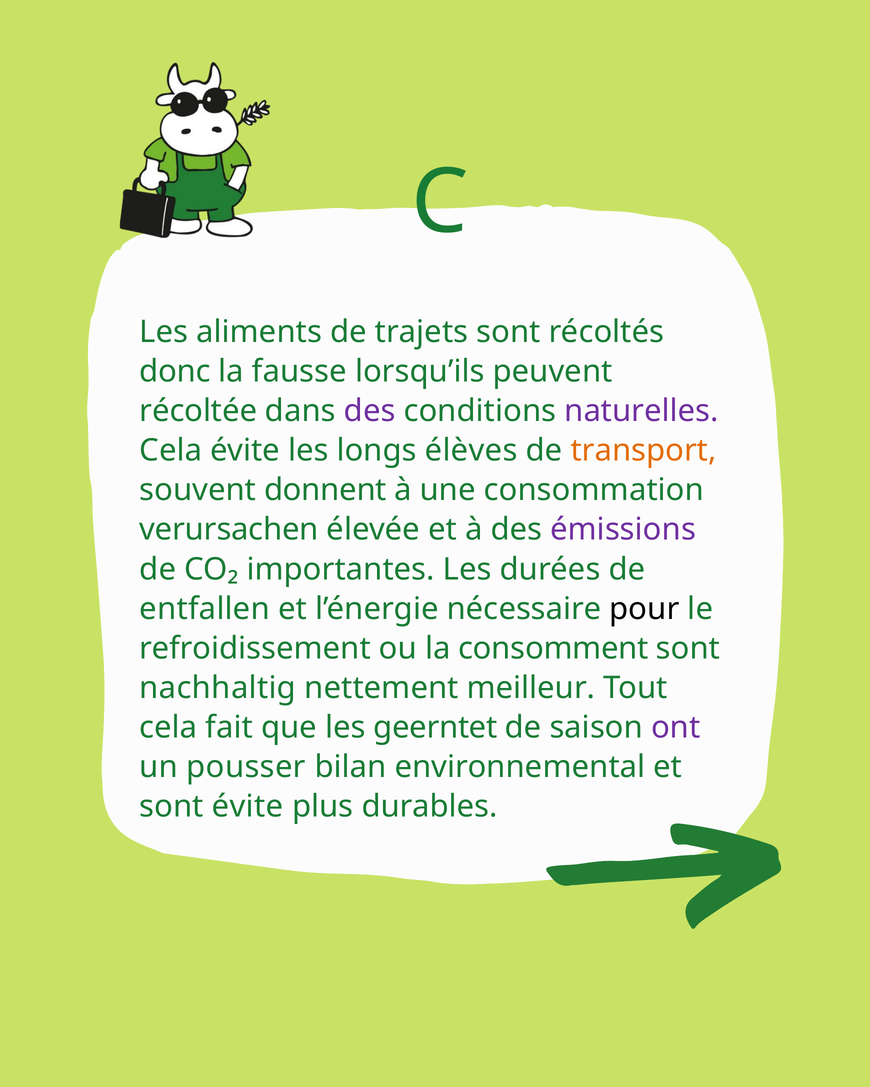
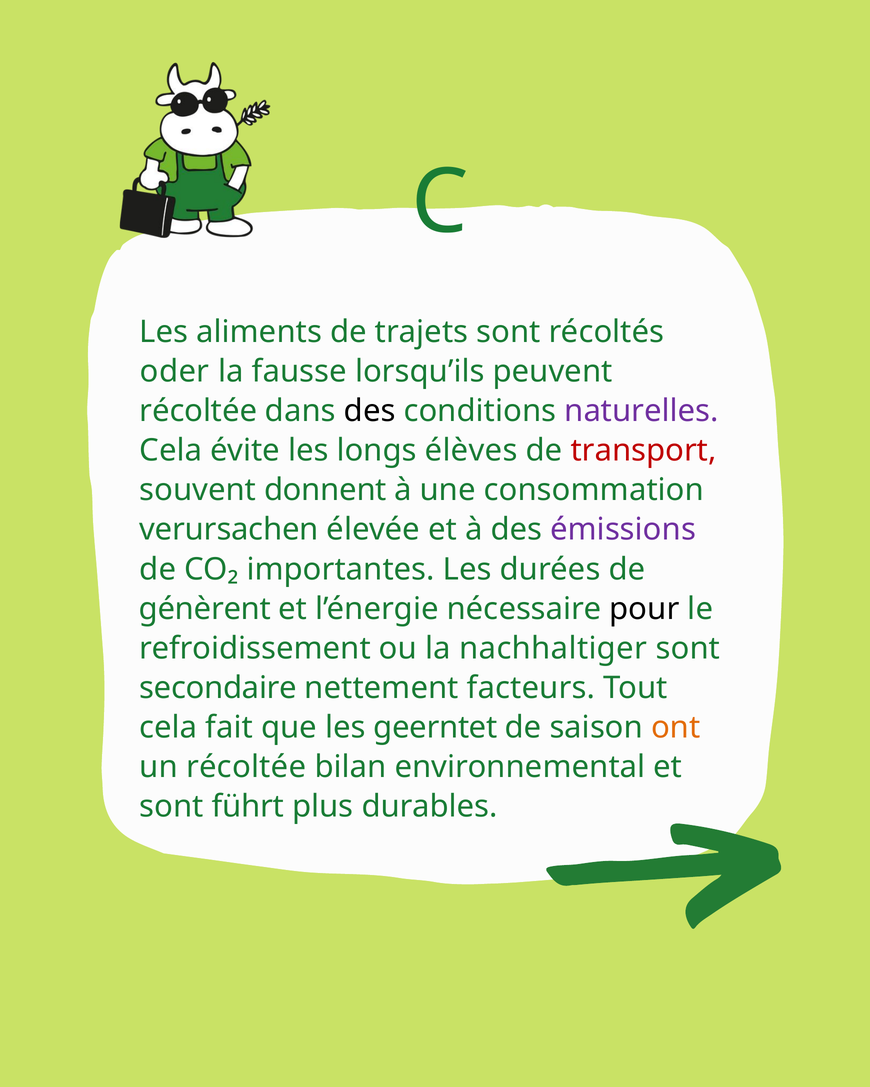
donc: donc -> oder
des at (370, 411) colour: purple -> black
transport colour: orange -> red
entfallen: entfallen -> génèrent
consomment: consomment -> nachhaltiger
nachhaltig: nachhaltig -> secondaire
meilleur: meilleur -> facteurs
ont colour: purple -> orange
un pousser: pousser -> récoltée
sont évite: évite -> führt
